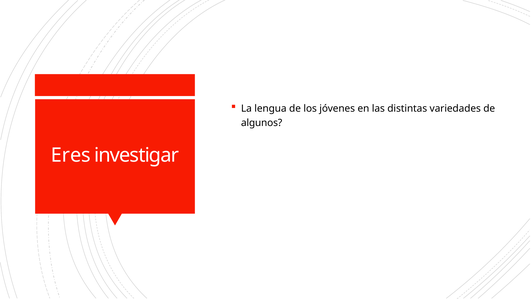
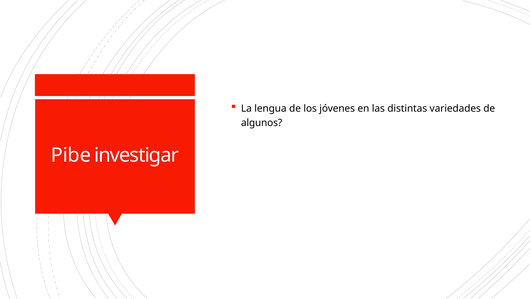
Eres: Eres -> Pibe
